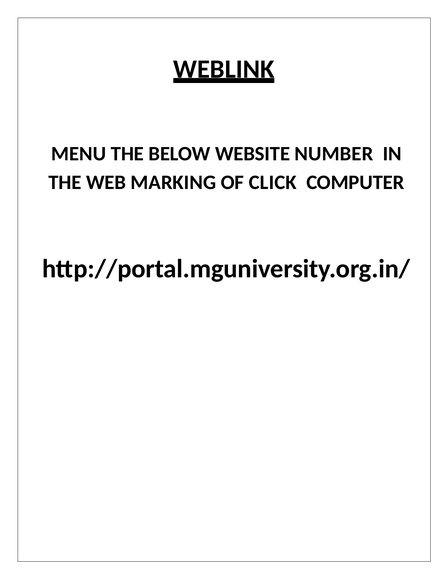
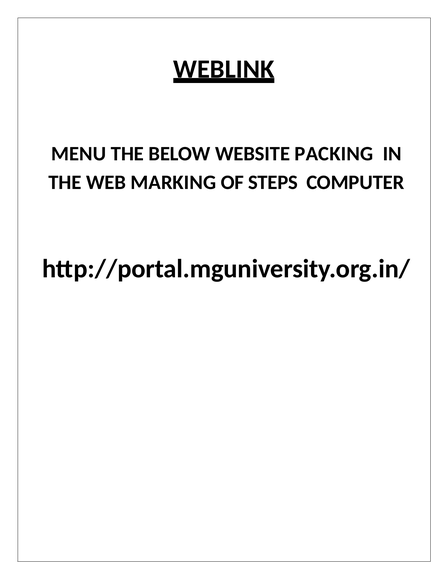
NUMBER: NUMBER -> PACKING
CLICK: CLICK -> STEPS
